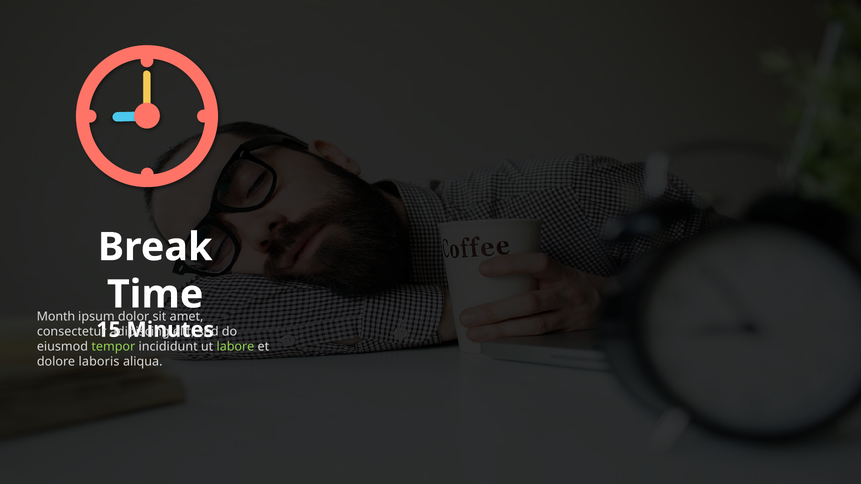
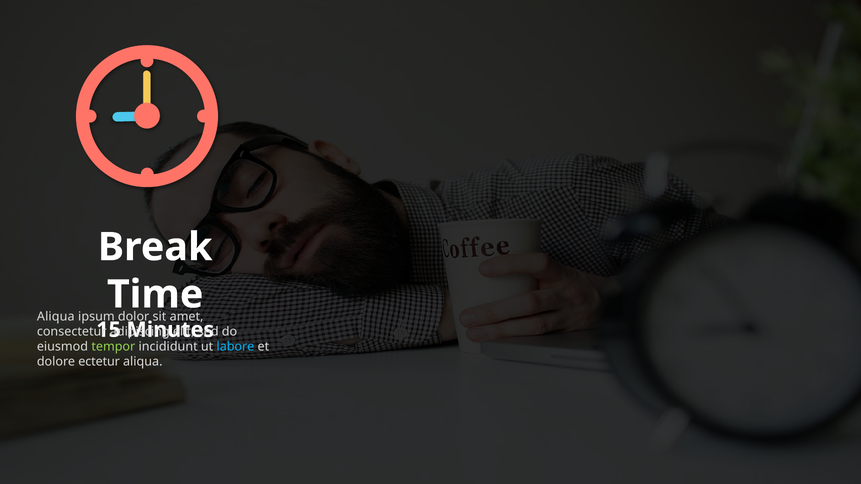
Month at (56, 317): Month -> Aliqua
labore colour: light green -> light blue
laboris: laboris -> ectetur
